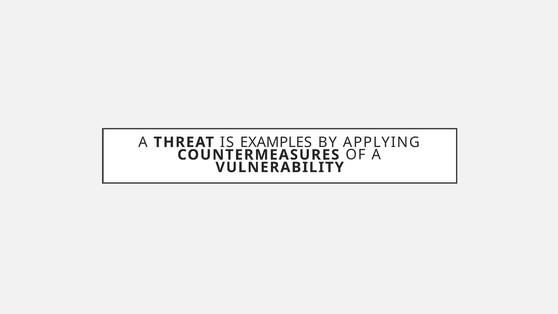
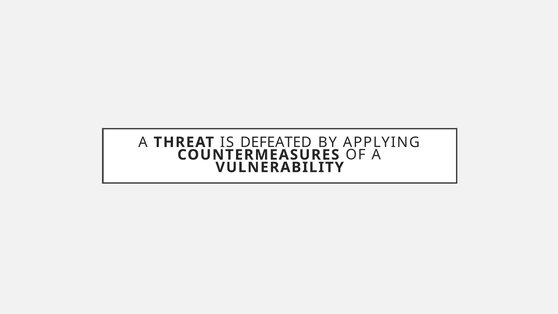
EXAMPLES: EXAMPLES -> DEFEATED
